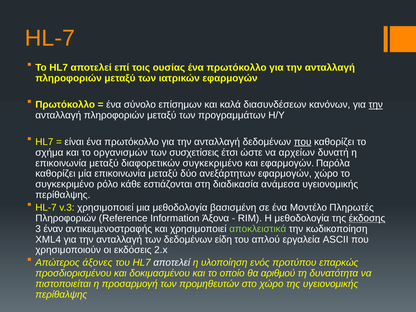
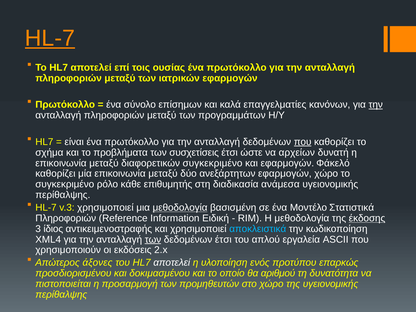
HL-7 at (50, 38) underline: none -> present
διασυνδέσεων: διασυνδέσεων -> επαγγελματίες
οργανισμών: οργανισμών -> προβλήματα
Παρόλα: Παρόλα -> Φάκελό
εστιάζονται: εστιάζονται -> επιθυμητής
μεθοδολογία at (180, 208) underline: none -> present
Πληρωτές: Πληρωτές -> Στατιστικά
Άξονα: Άξονα -> Ειδική
έναν: έναν -> ίδιος
αποκλειστικά colour: light green -> light blue
των at (153, 239) underline: none -> present
δεδομένων είδη: είδη -> έτσι
